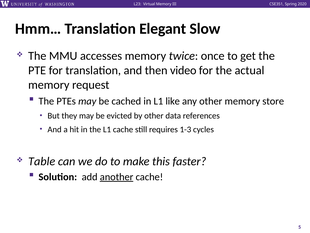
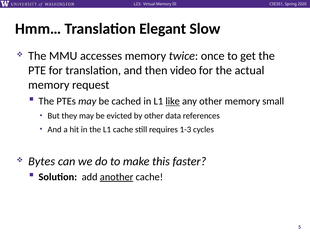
like underline: none -> present
store: store -> small
Table: Table -> Bytes
